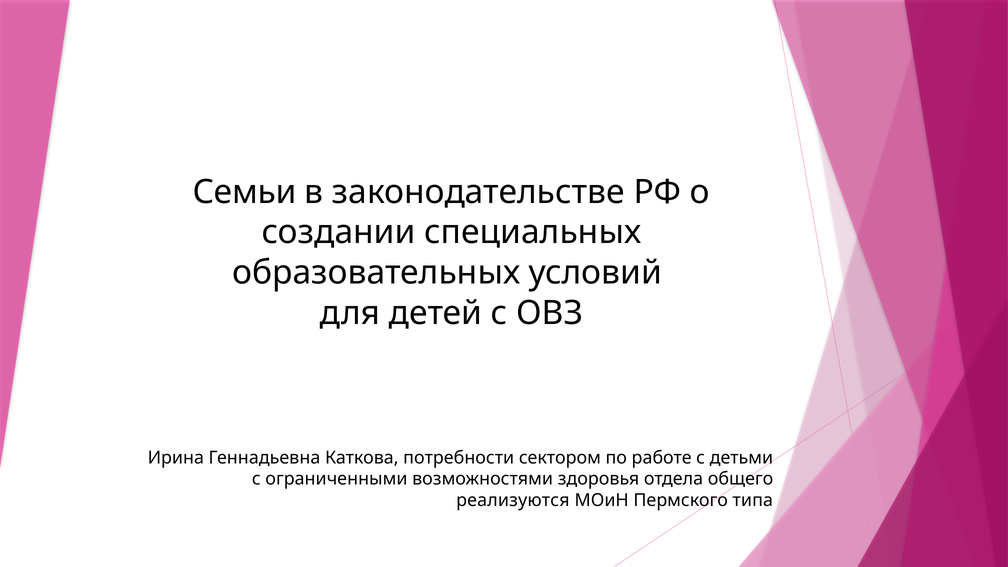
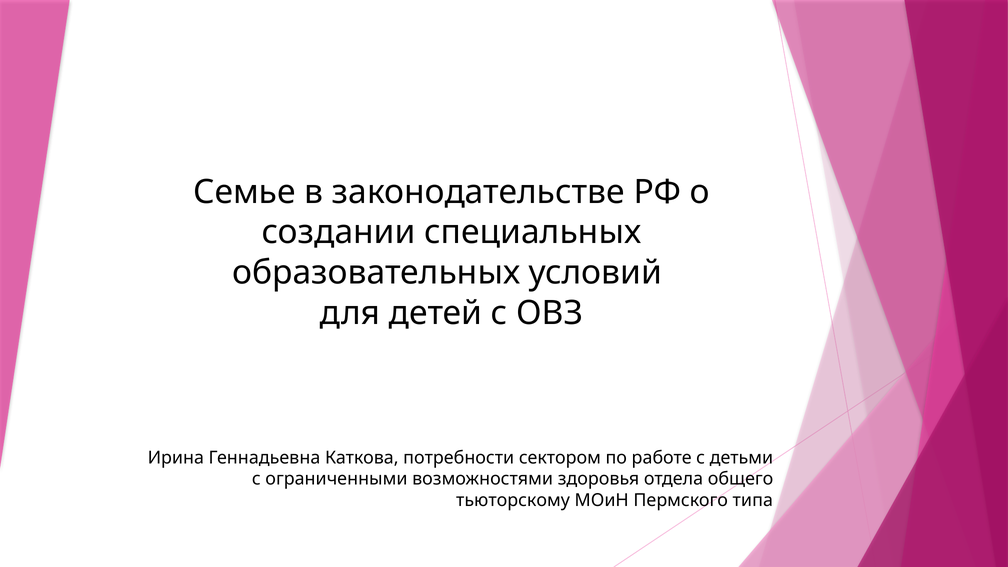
Семьи: Семьи -> Семье
реализуются: реализуются -> тьюторскому
